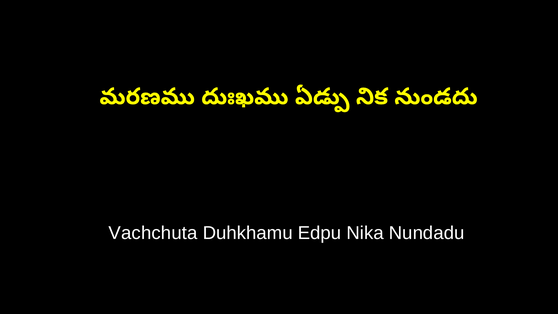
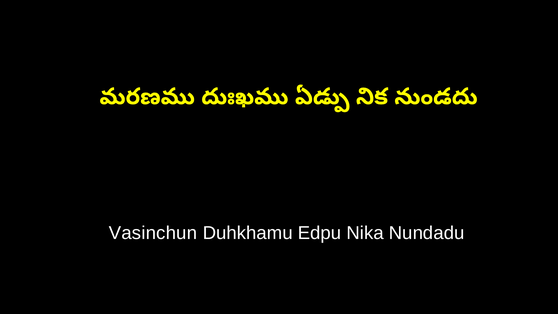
Vachchuta: Vachchuta -> Vasinchun
